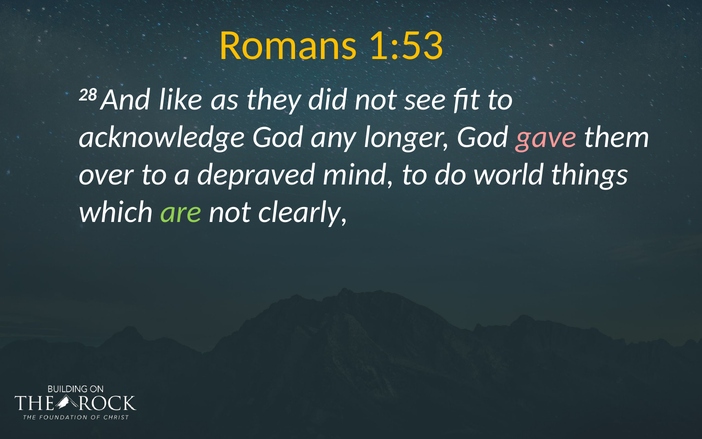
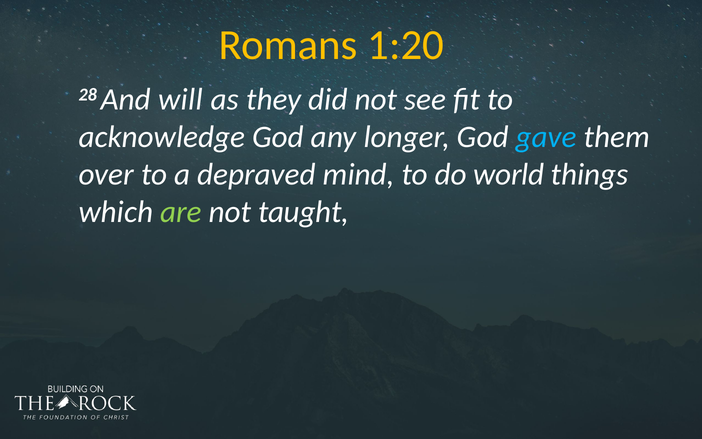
1:53: 1:53 -> 1:20
like: like -> will
gave colour: pink -> light blue
clearly: clearly -> taught
